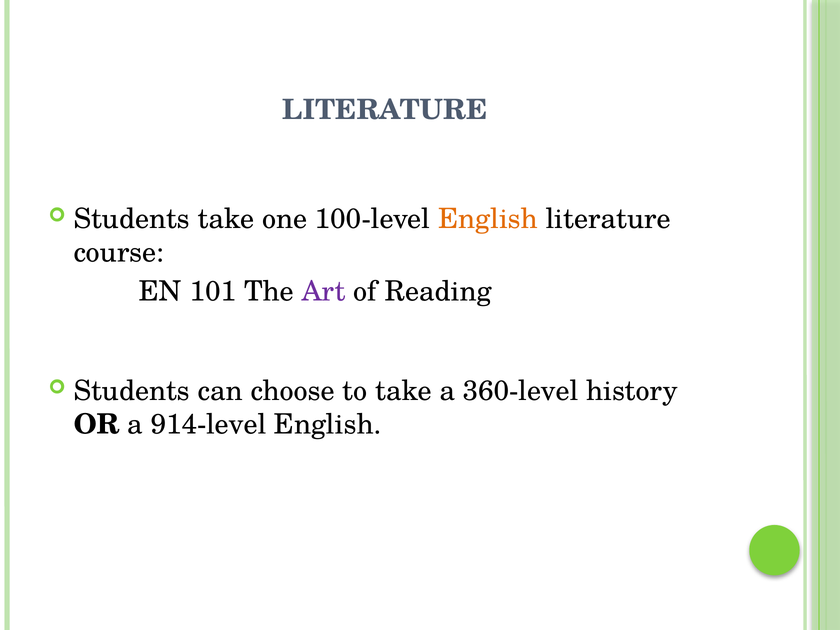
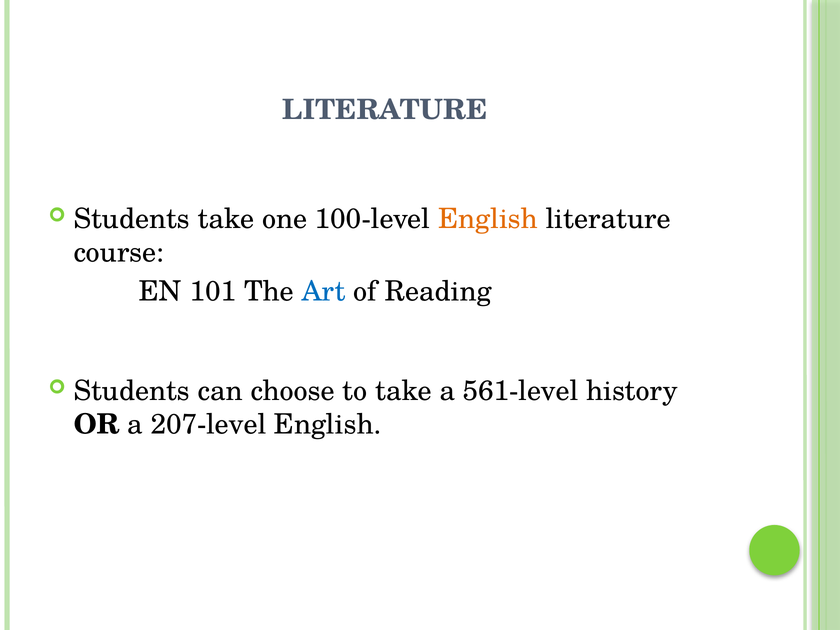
Art colour: purple -> blue
360-level: 360-level -> 561-level
914-level: 914-level -> 207-level
